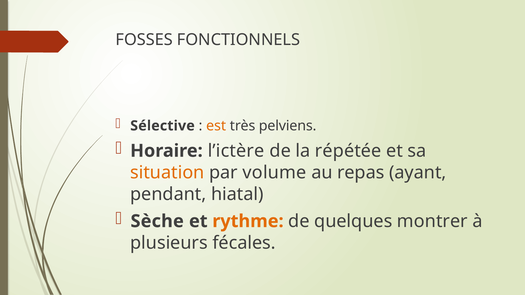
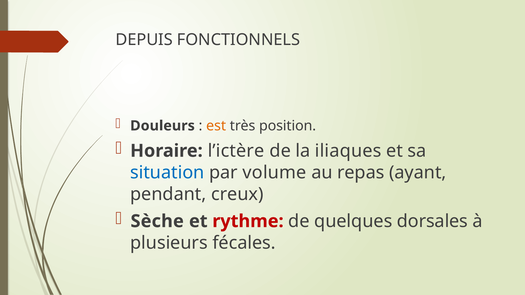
FOSSES: FOSSES -> DEPUIS
Sélective: Sélective -> Douleurs
pelviens: pelviens -> position
répétée: répétée -> iliaques
situation colour: orange -> blue
hiatal: hiatal -> creux
rythme colour: orange -> red
montrer: montrer -> dorsales
